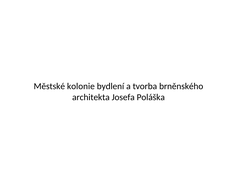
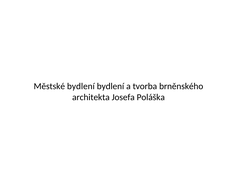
Městské kolonie: kolonie -> bydlení
